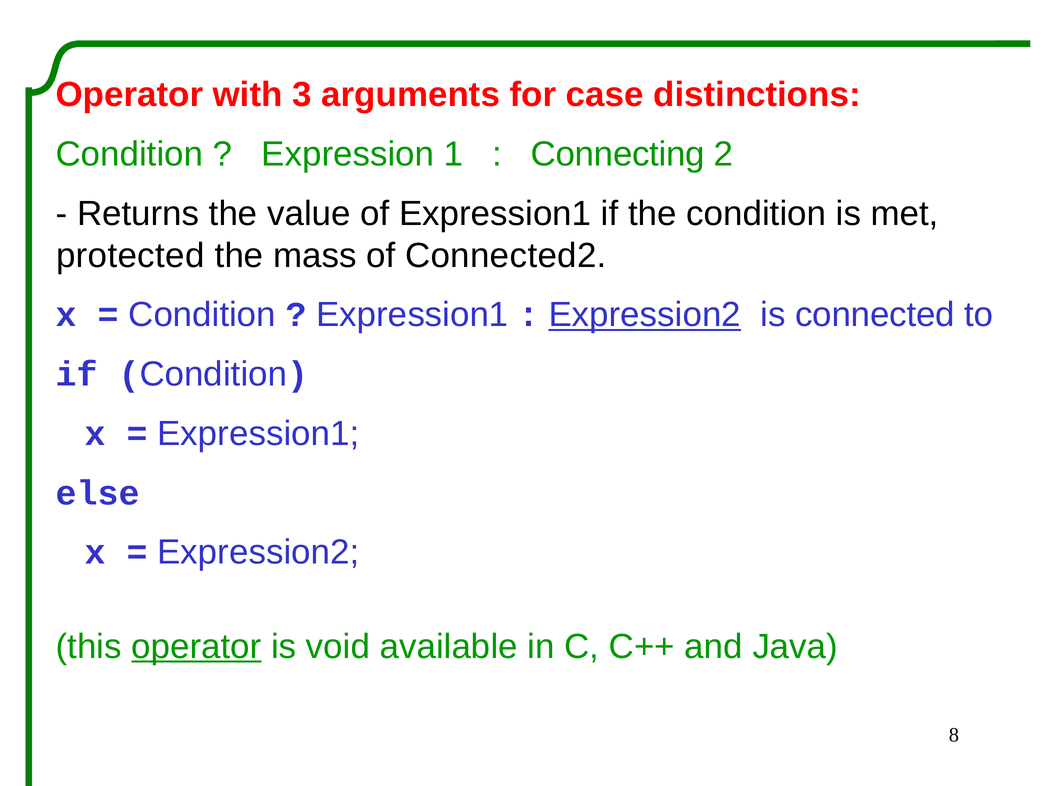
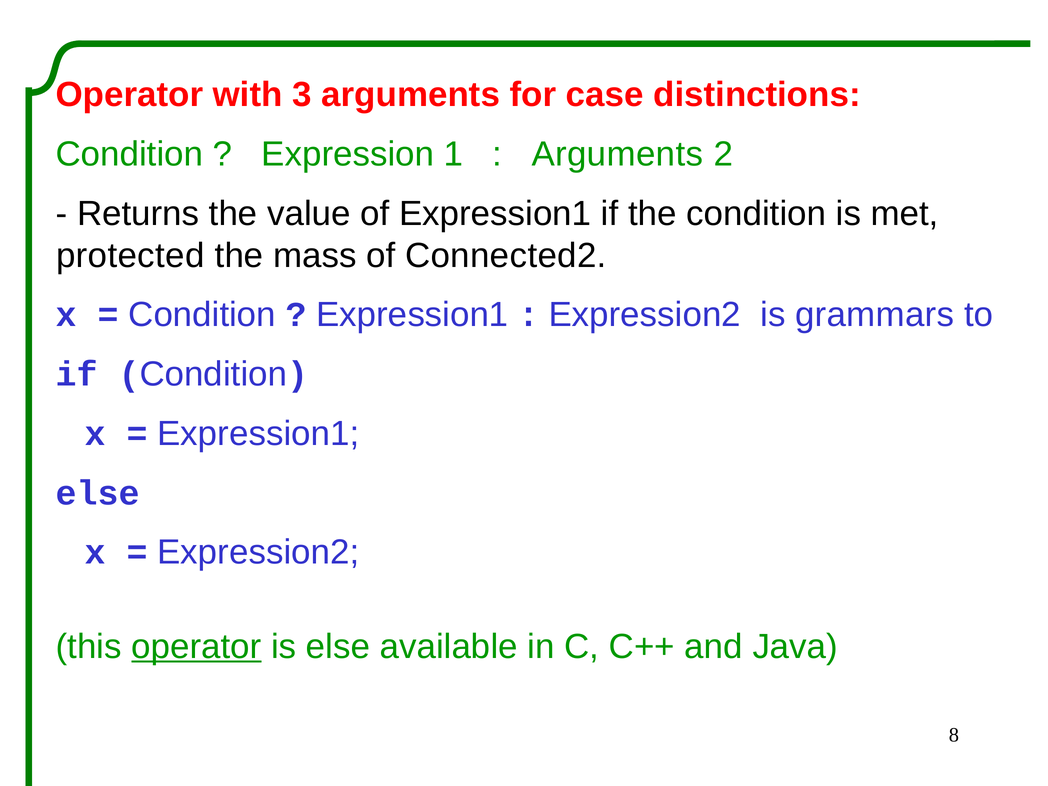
Connecting at (618, 154): Connecting -> Arguments
Expression2 at (645, 315) underline: present -> none
connected: connected -> grammars
is void: void -> else
